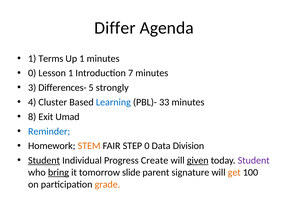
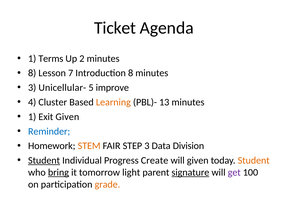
Differ: Differ -> Ticket
Up 1: 1 -> 2
0 at (32, 73): 0 -> 8
Lesson 1: 1 -> 7
Introduction 7: 7 -> 8
Differences-: Differences- -> Unicellular-
strongly: strongly -> improve
Learning colour: blue -> orange
33: 33 -> 13
8 at (32, 117): 8 -> 1
Exit Umad: Umad -> Given
STEP 0: 0 -> 3
given at (198, 160) underline: present -> none
Student at (254, 160) colour: purple -> orange
slide: slide -> light
signature underline: none -> present
get colour: orange -> purple
